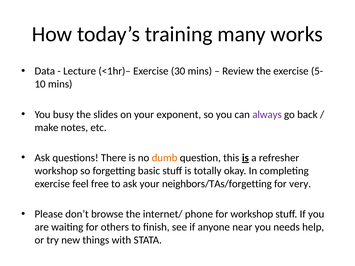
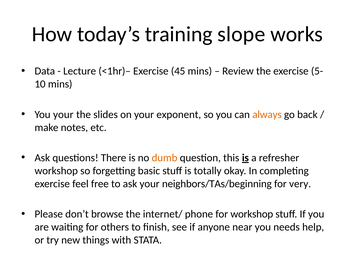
many: many -> slope
30: 30 -> 45
You busy: busy -> your
always colour: purple -> orange
neighbors/TAs/forgetting: neighbors/TAs/forgetting -> neighbors/TAs/beginning
